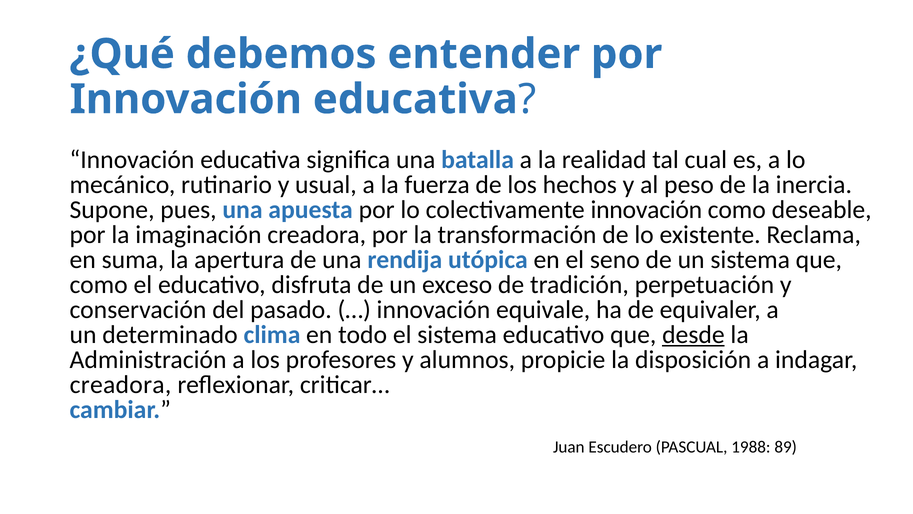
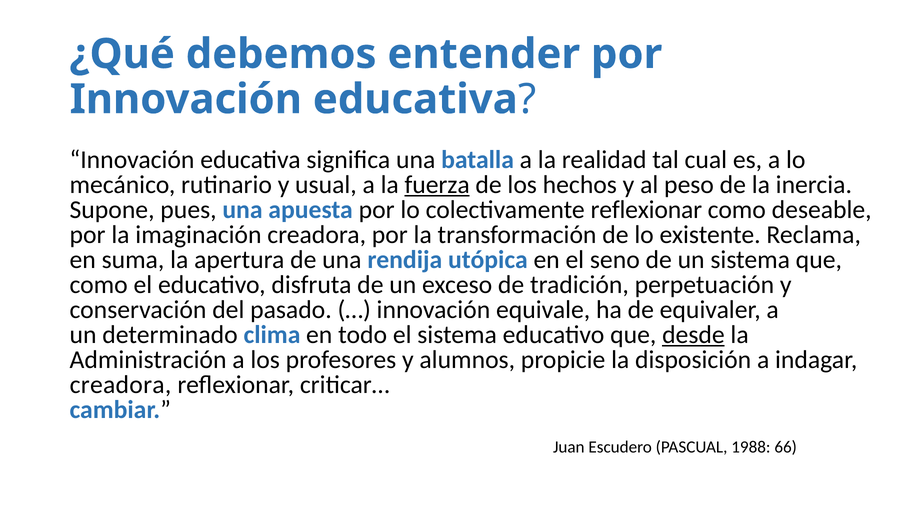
fuerza underline: none -> present
colectivamente innovación: innovación -> reflexionar
89: 89 -> 66
